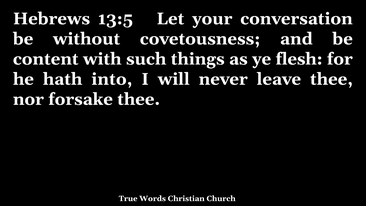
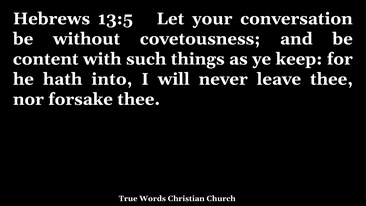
flesh: flesh -> keep
